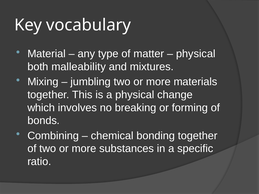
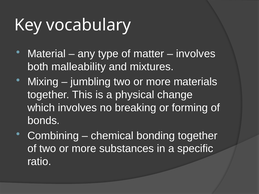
physical at (196, 54): physical -> involves
